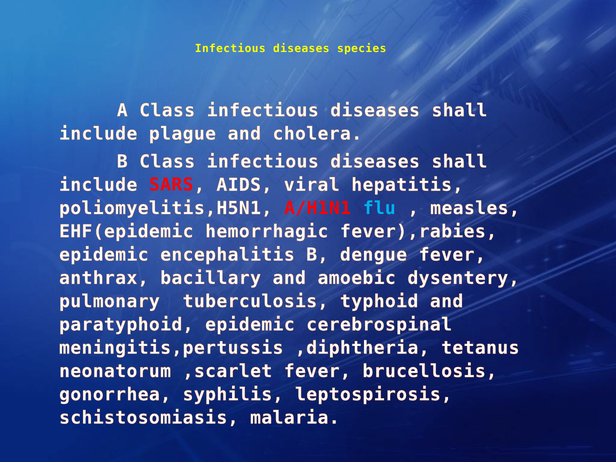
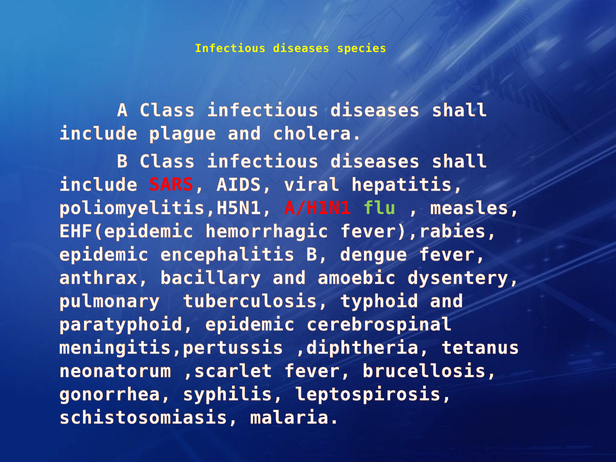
flu colour: light blue -> light green
